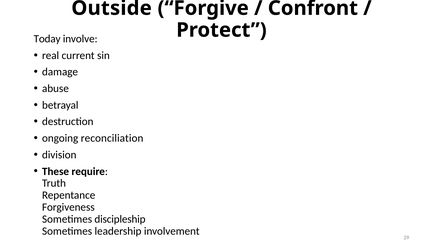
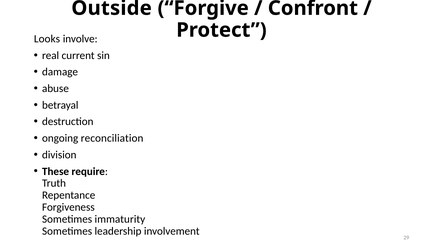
Today: Today -> Looks
discipleship: discipleship -> immaturity
